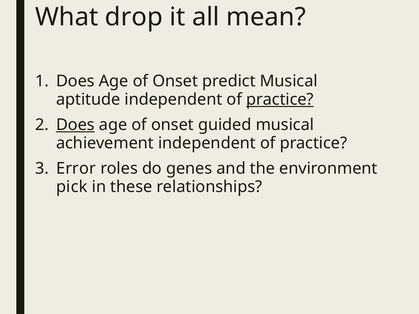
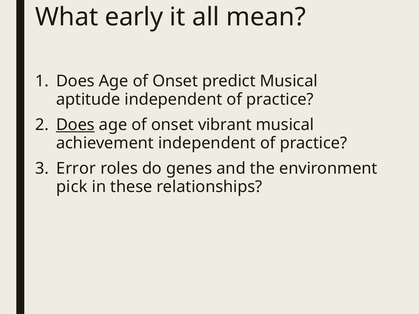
drop: drop -> early
practice at (280, 100) underline: present -> none
guided: guided -> vibrant
